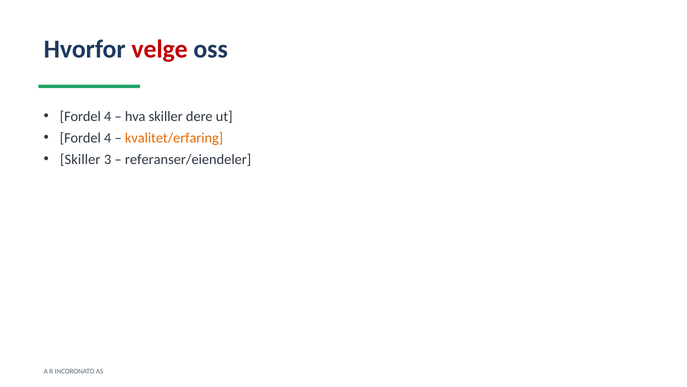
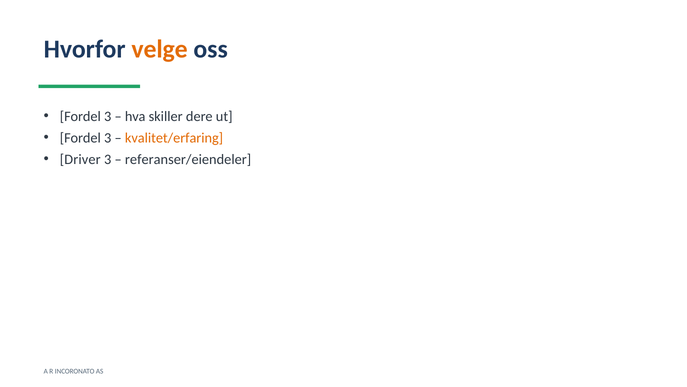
velge colour: red -> orange
4 at (108, 116): 4 -> 3
4 at (108, 138): 4 -> 3
Skiller at (80, 159): Skiller -> Driver
